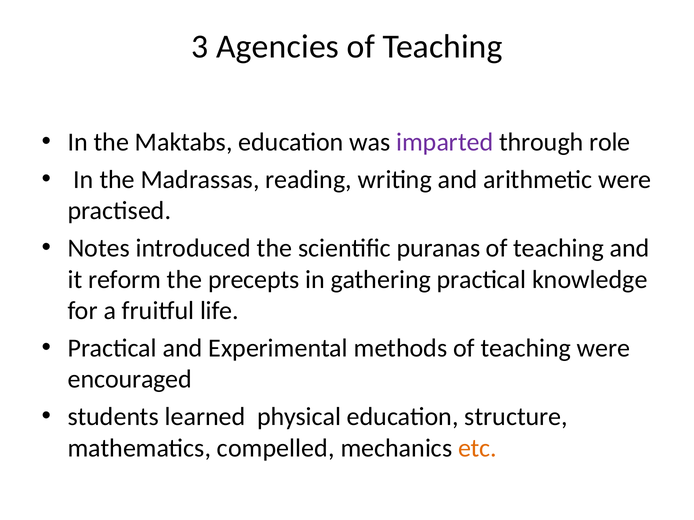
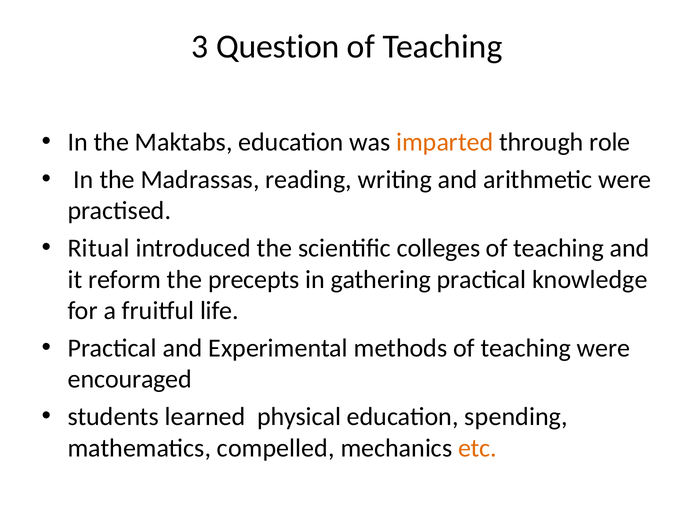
Agencies: Agencies -> Question
imparted colour: purple -> orange
Notes: Notes -> Ritual
puranas: puranas -> colleges
structure: structure -> spending
